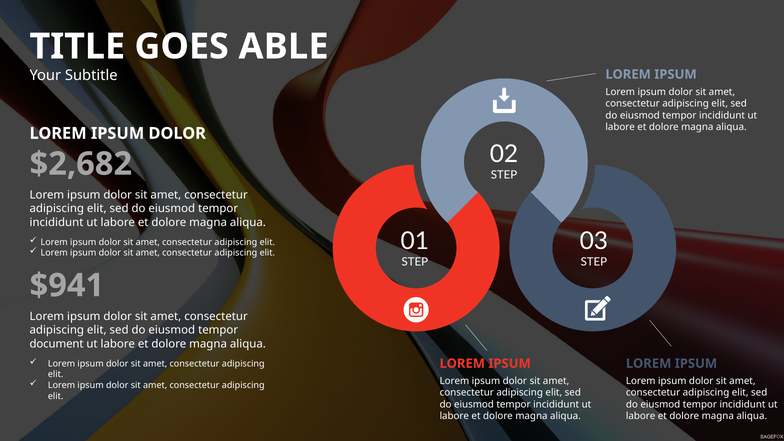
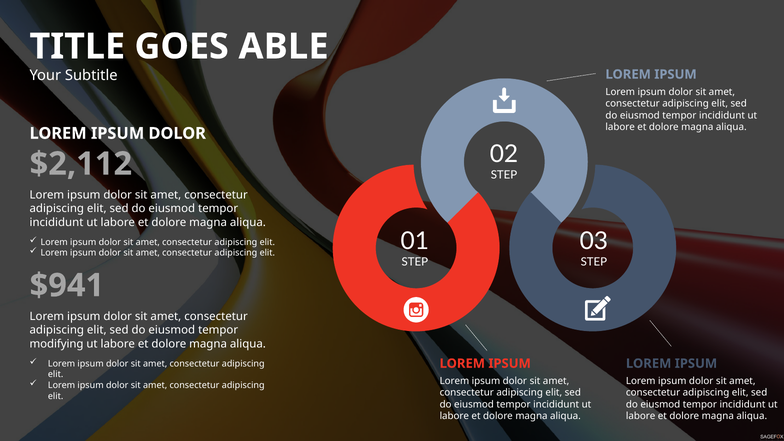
$2,682: $2,682 -> $2,112
document: document -> modifying
